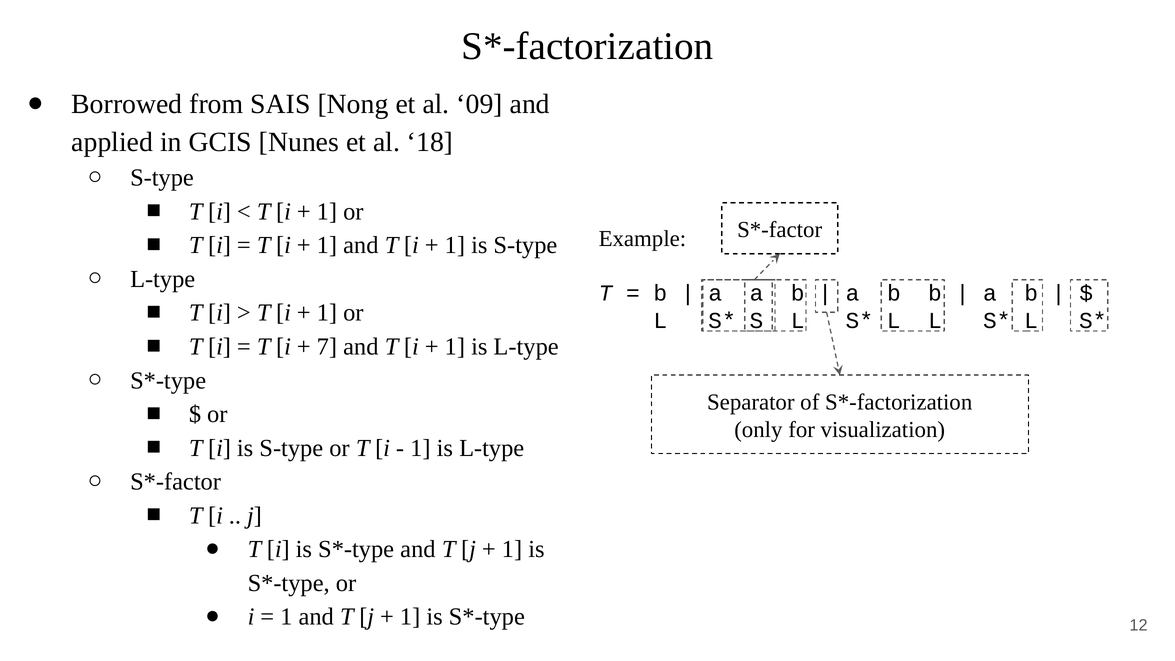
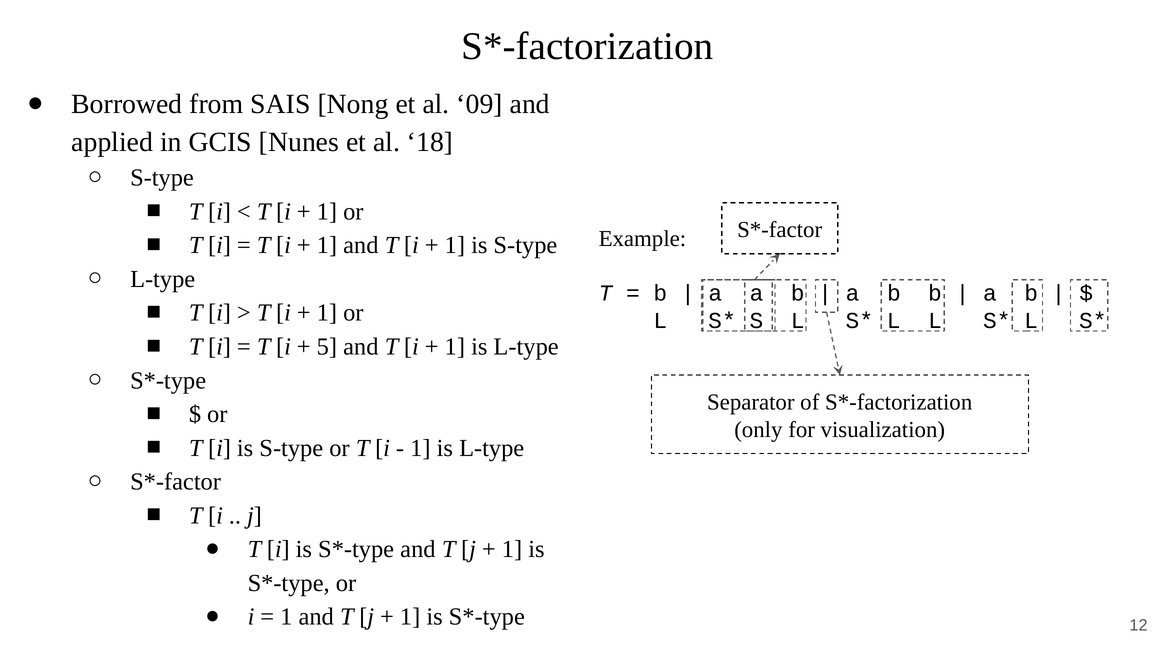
7: 7 -> 5
